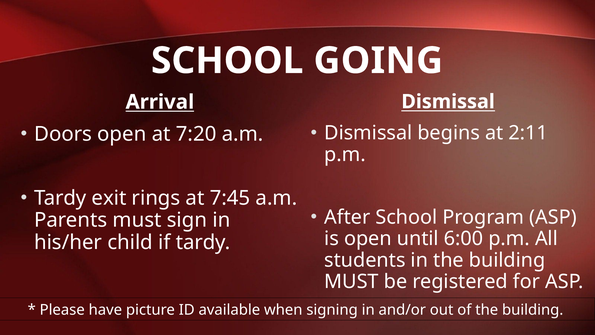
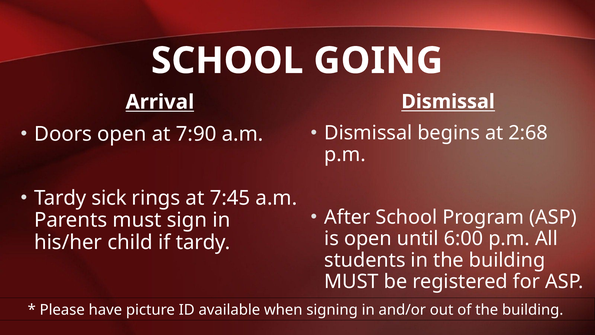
2:11: 2:11 -> 2:68
7:20: 7:20 -> 7:90
exit: exit -> sick
